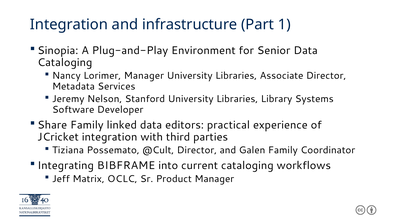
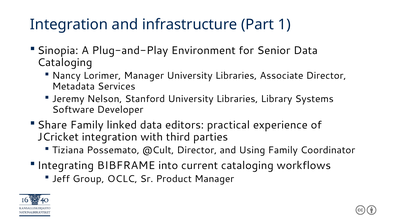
Galen: Galen -> Using
Matrix: Matrix -> Group
